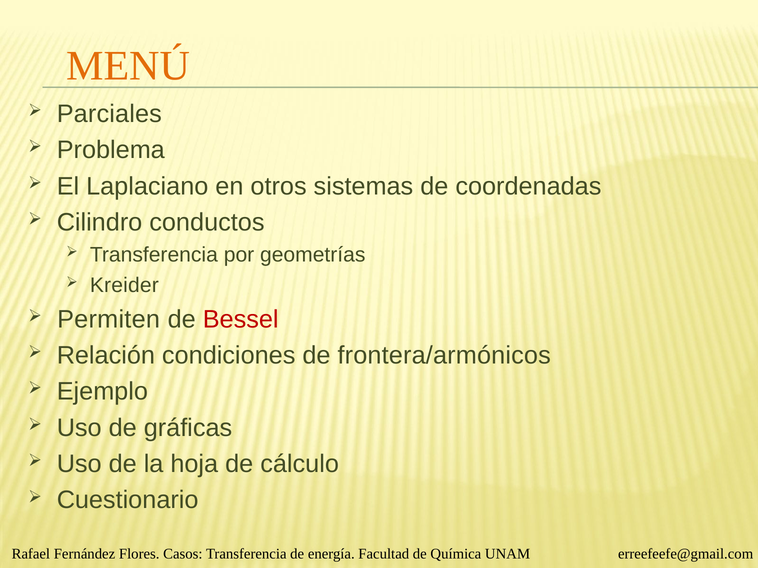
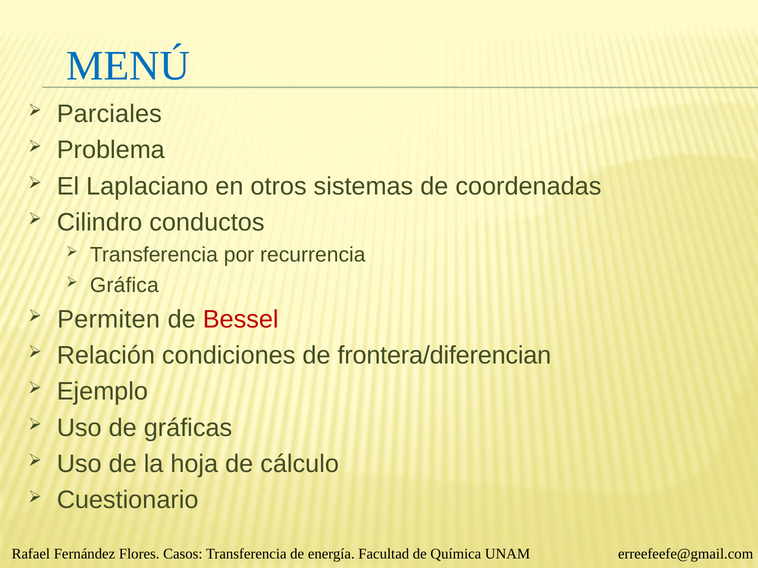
MENÚ colour: orange -> blue
geometrías: geometrías -> recurrencia
Kreider: Kreider -> Gráfica
frontera/armónicos: frontera/armónicos -> frontera/diferencian
